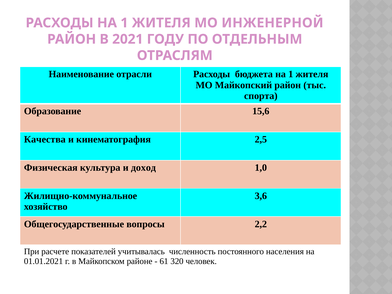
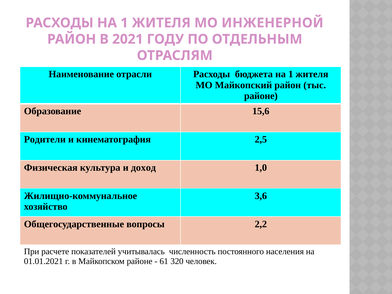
спорта at (261, 96): спорта -> районе
Качества: Качества -> Родители
